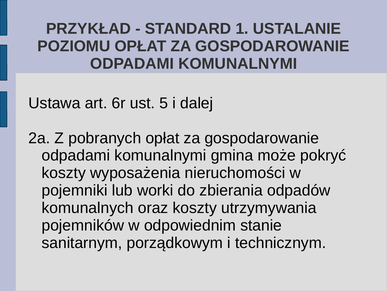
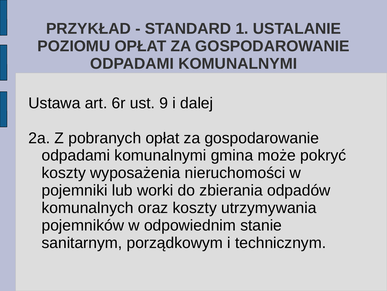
5: 5 -> 9
